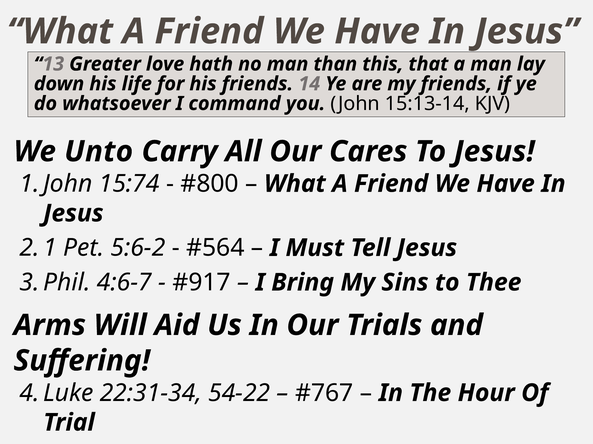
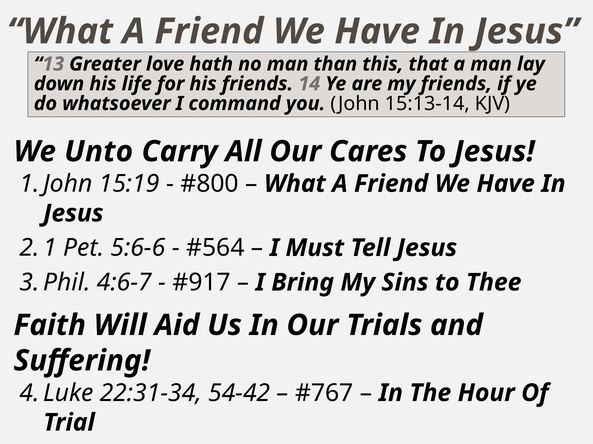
15:74: 15:74 -> 15:19
5:6-2: 5:6-2 -> 5:6-6
Arms at (50, 326): Arms -> Faith
54-22: 54-22 -> 54-42
